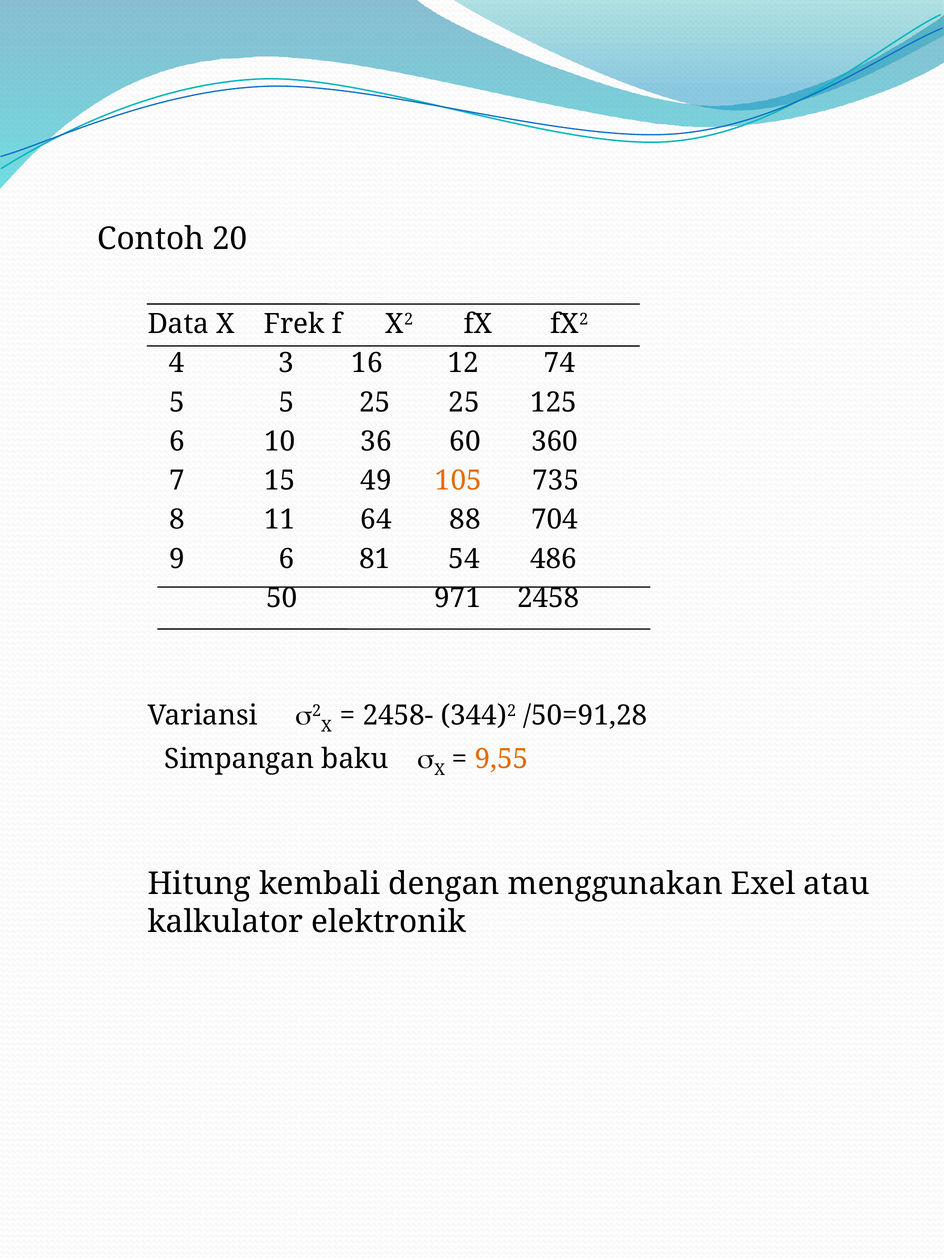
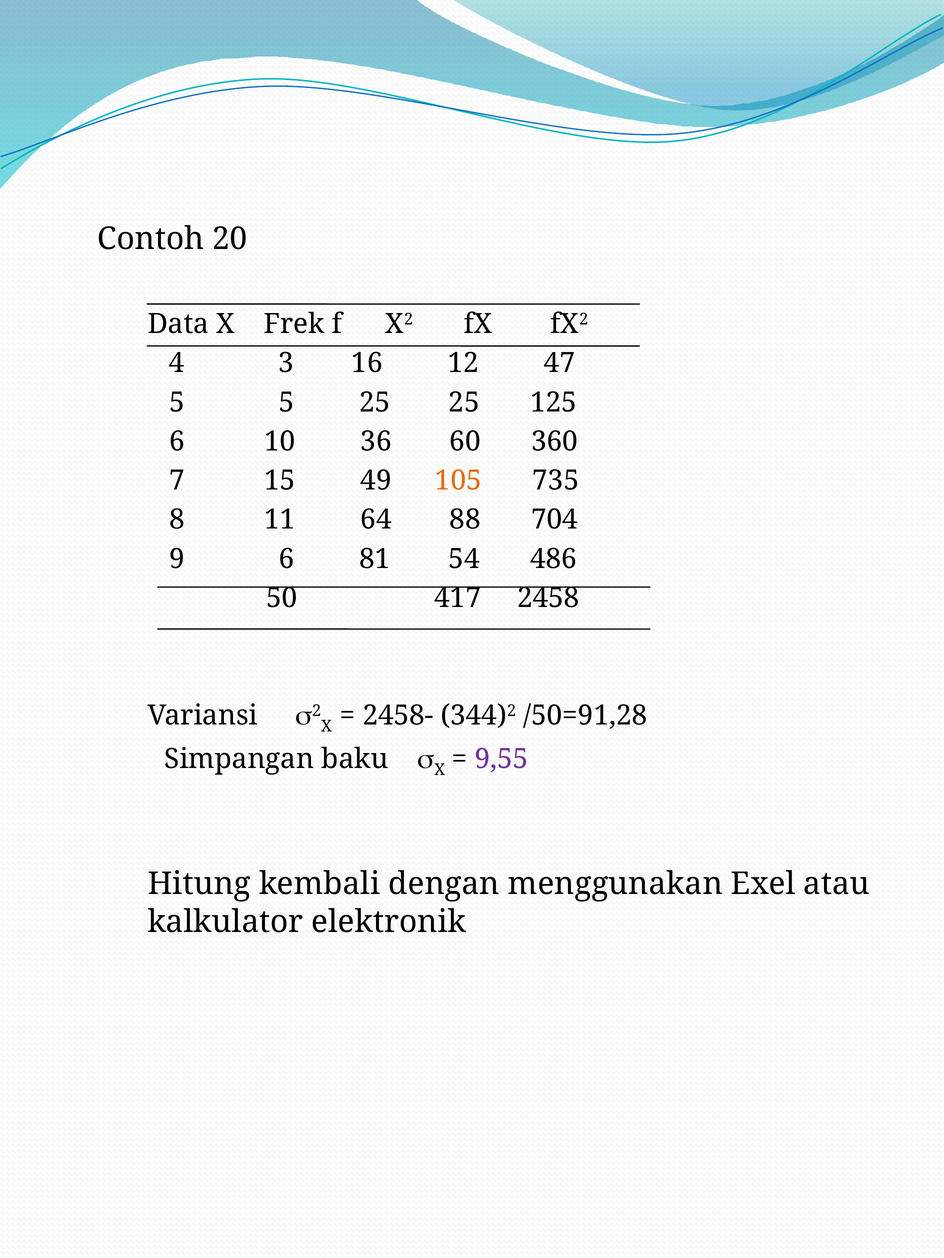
74: 74 -> 47
971: 971 -> 417
9,55 colour: orange -> purple
